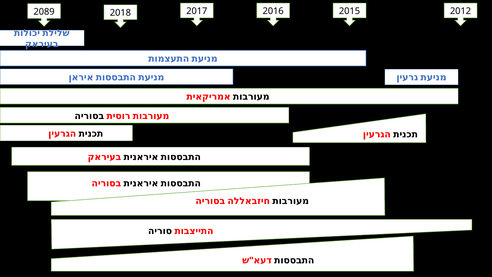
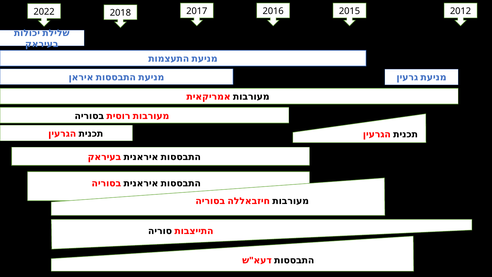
2089: 2089 -> 2022
